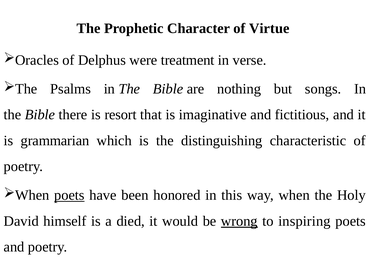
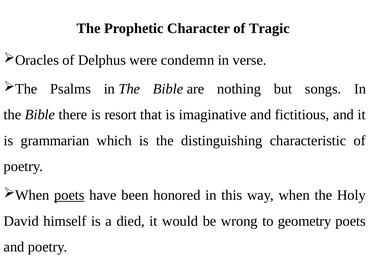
Virtue: Virtue -> Tragic
treatment: treatment -> condemn
wrong underline: present -> none
inspiring: inspiring -> geometry
